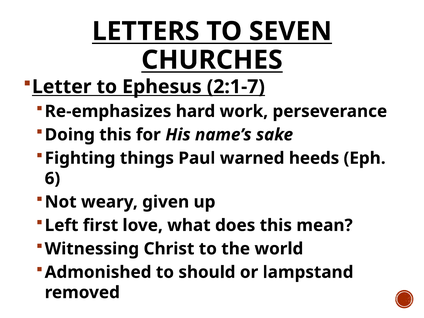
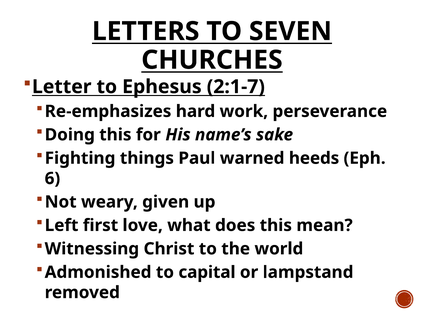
should: should -> capital
